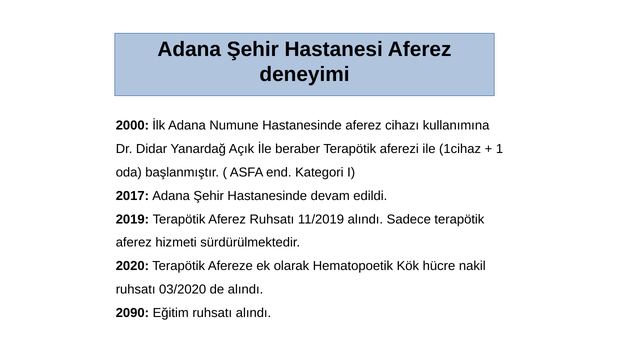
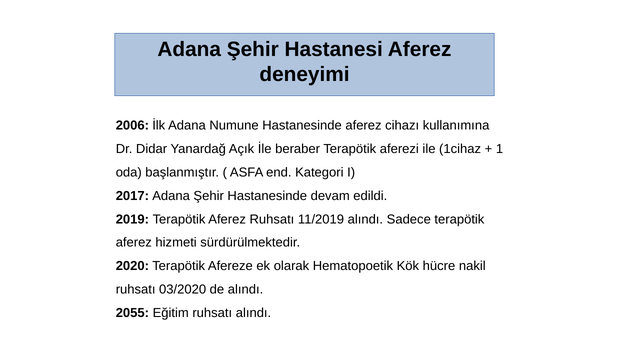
2000: 2000 -> 2006
2090: 2090 -> 2055
